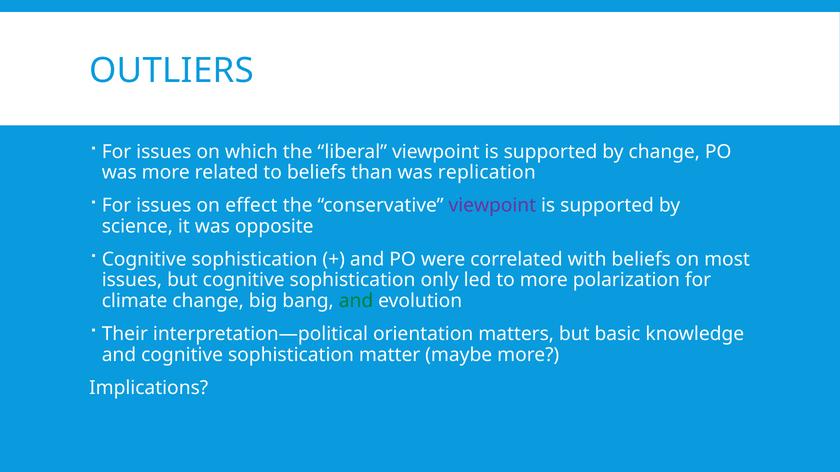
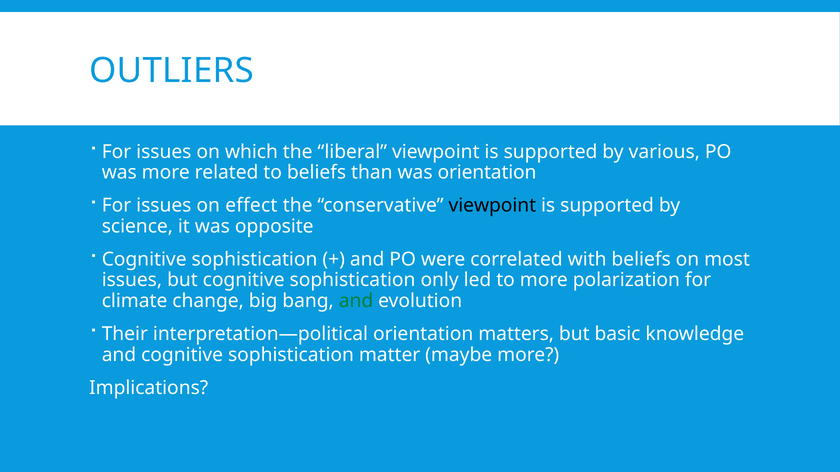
by change: change -> various
was replication: replication -> orientation
viewpoint at (492, 206) colour: purple -> black
